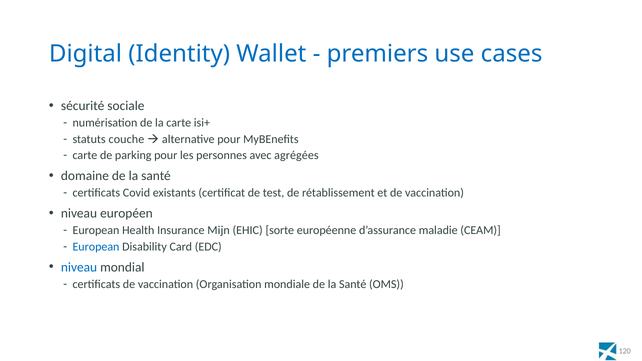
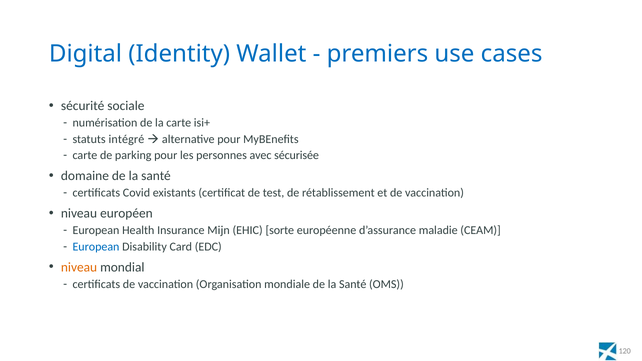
couche: couche -> intégré
agrégées: agrégées -> sécurisée
niveau at (79, 267) colour: blue -> orange
